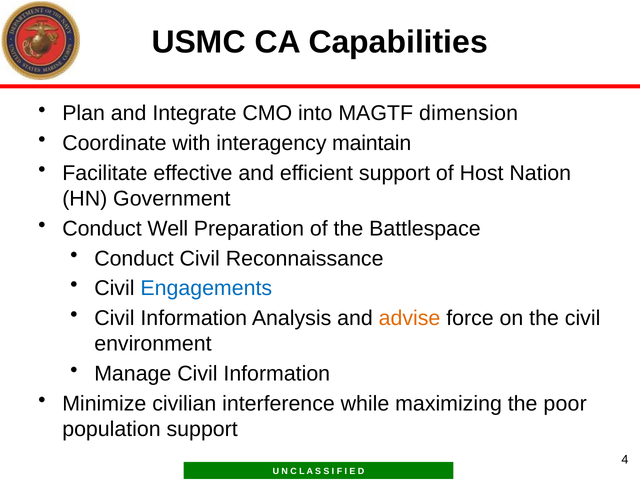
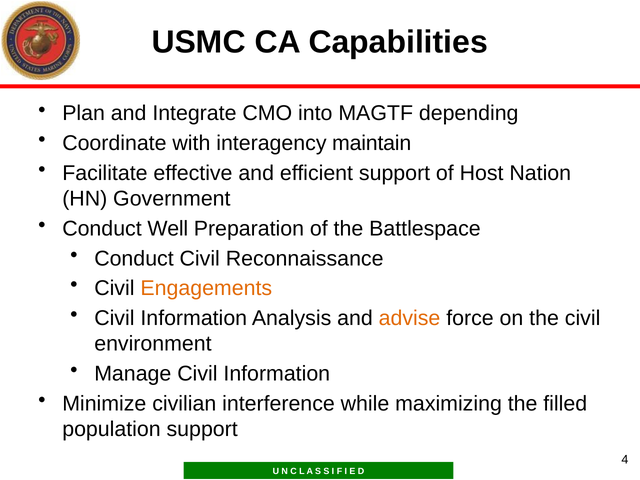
dimension: dimension -> depending
Engagements colour: blue -> orange
poor: poor -> filled
